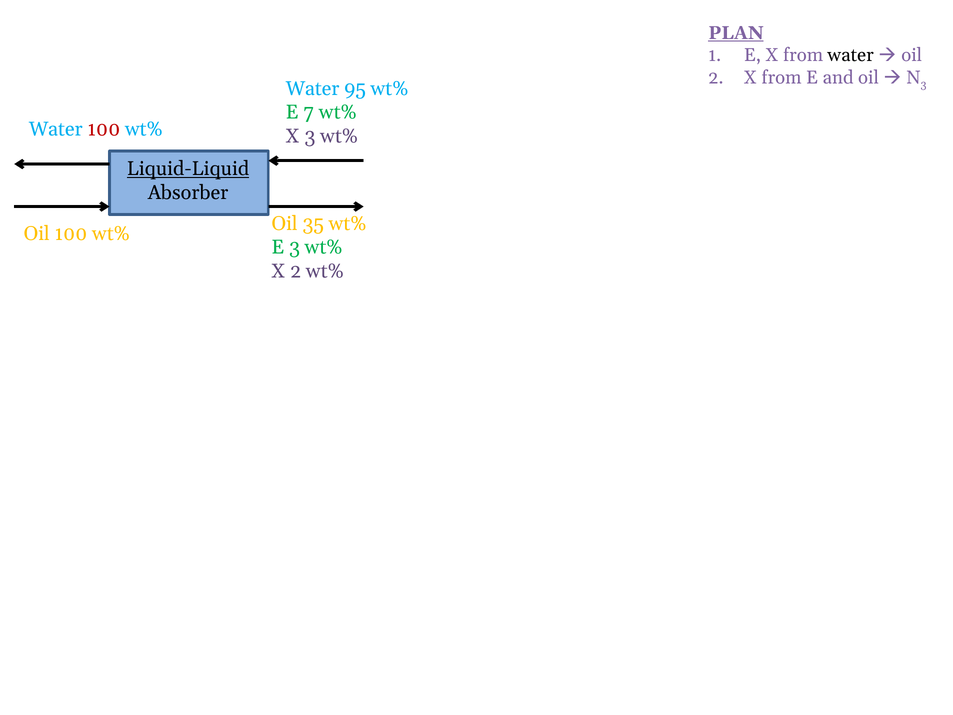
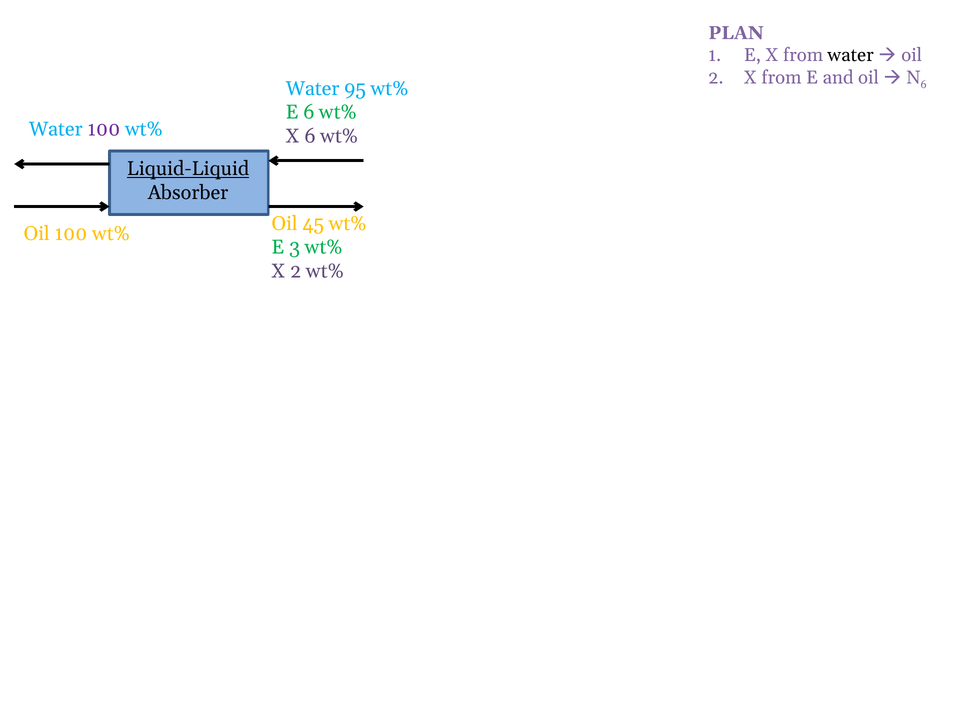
PLAN underline: present -> none
3 at (924, 85): 3 -> 6
E 7: 7 -> 6
100 at (104, 129) colour: red -> purple
X 3: 3 -> 6
35: 35 -> 45
